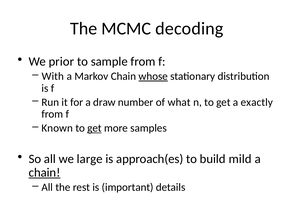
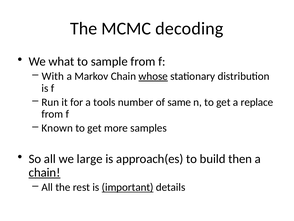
prior: prior -> what
draw: draw -> tools
what: what -> same
exactly: exactly -> replace
get at (94, 128) underline: present -> none
mild: mild -> then
important underline: none -> present
